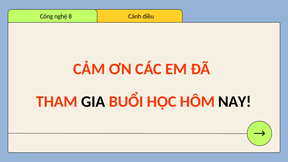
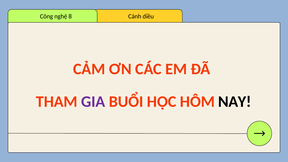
GIA colour: black -> purple
